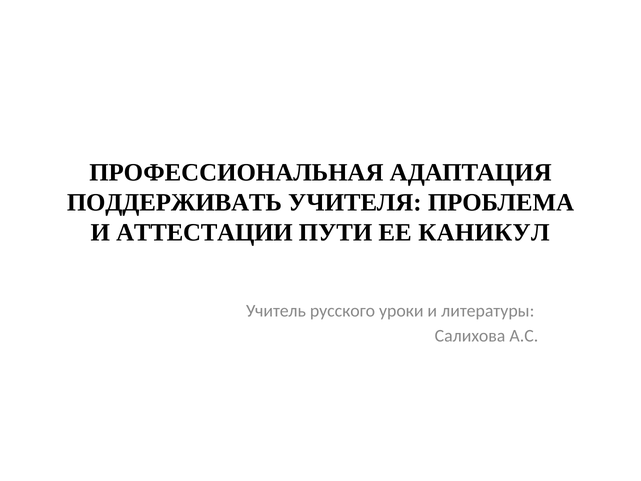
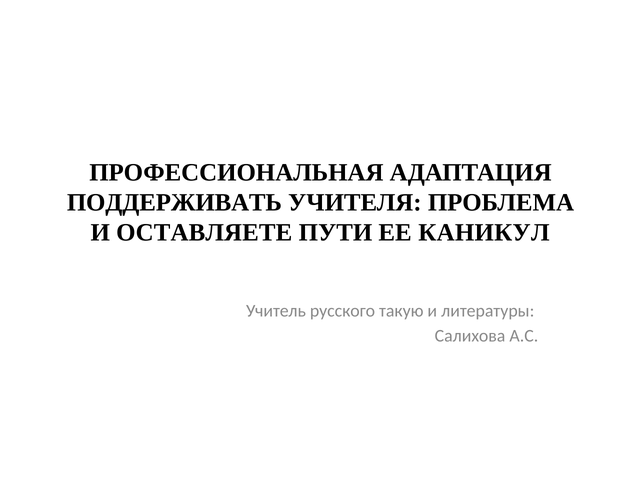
АТТЕСТАЦИИ: АТТЕСТАЦИИ -> ОСТАВЛЯЕТЕ
уроки: уроки -> такую
